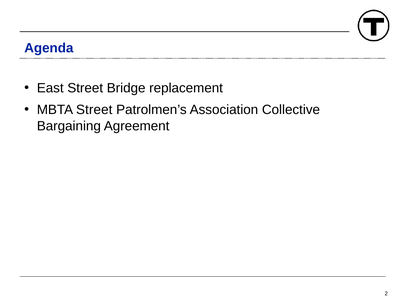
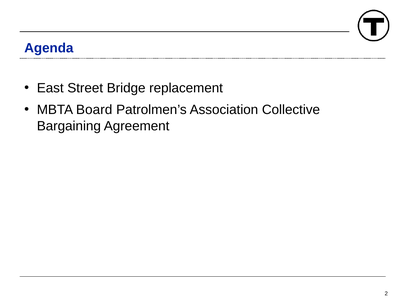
MBTA Street: Street -> Board
